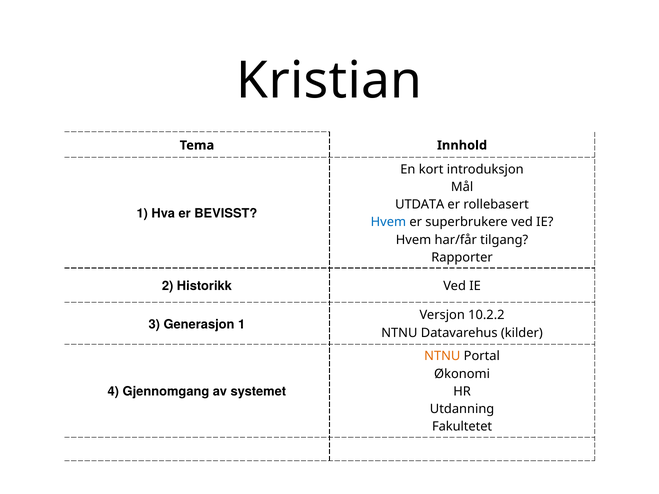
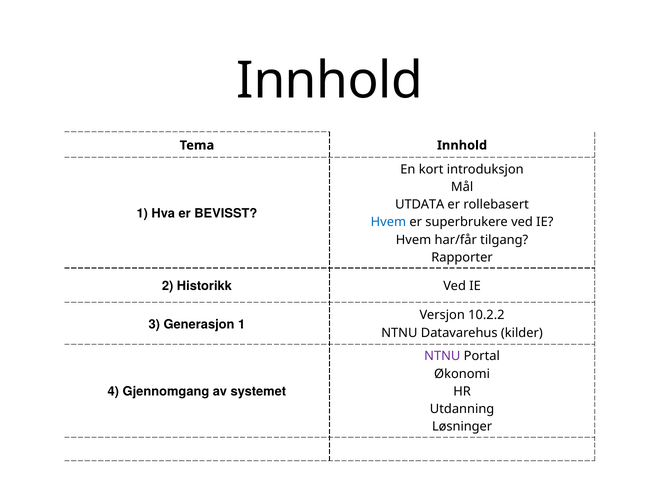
Kristian at (329, 81): Kristian -> Innhold
NTNU at (442, 356) colour: orange -> purple
Fakultetet: Fakultetet -> Løsninger
